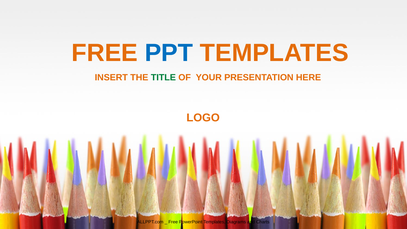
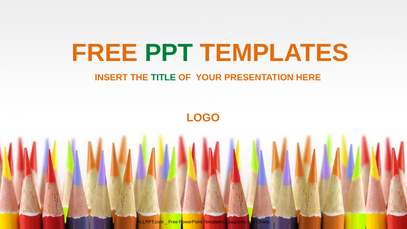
PPT colour: blue -> green
